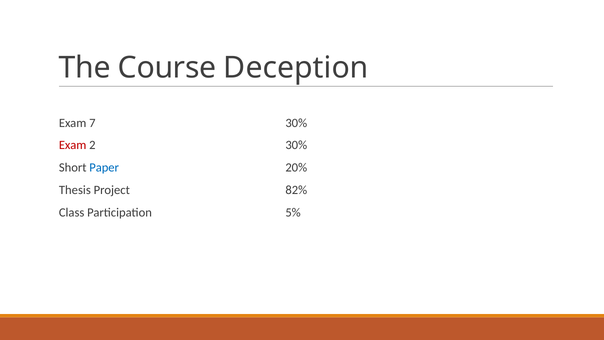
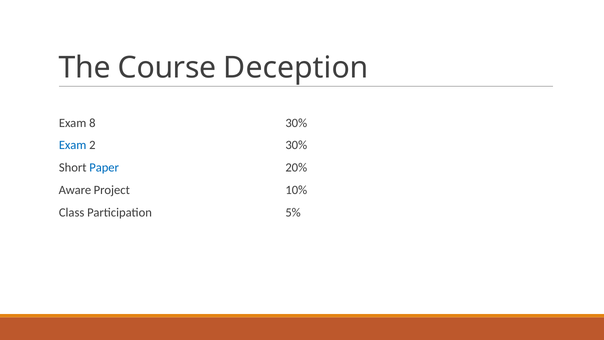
7: 7 -> 8
Exam at (73, 145) colour: red -> blue
Thesis: Thesis -> Aware
82%: 82% -> 10%
